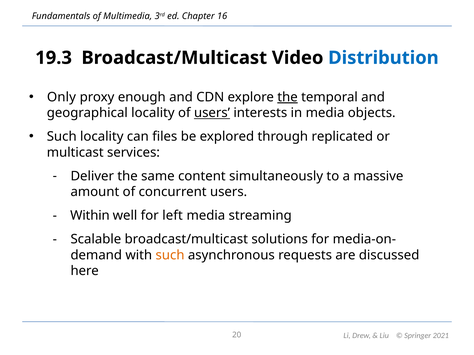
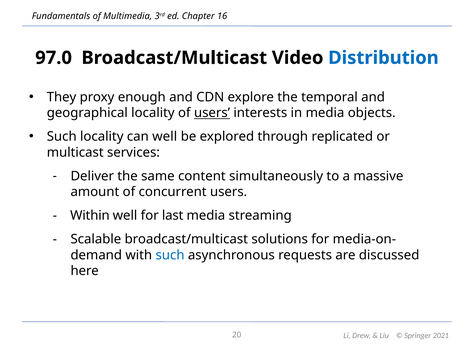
19.3: 19.3 -> 97.0
Only: Only -> They
the at (288, 97) underline: present -> none
can files: files -> well
left: left -> last
such at (170, 255) colour: orange -> blue
